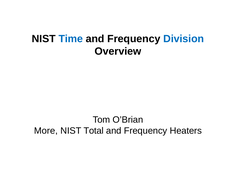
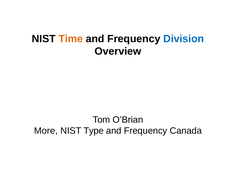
Time colour: blue -> orange
Total: Total -> Type
Heaters: Heaters -> Canada
